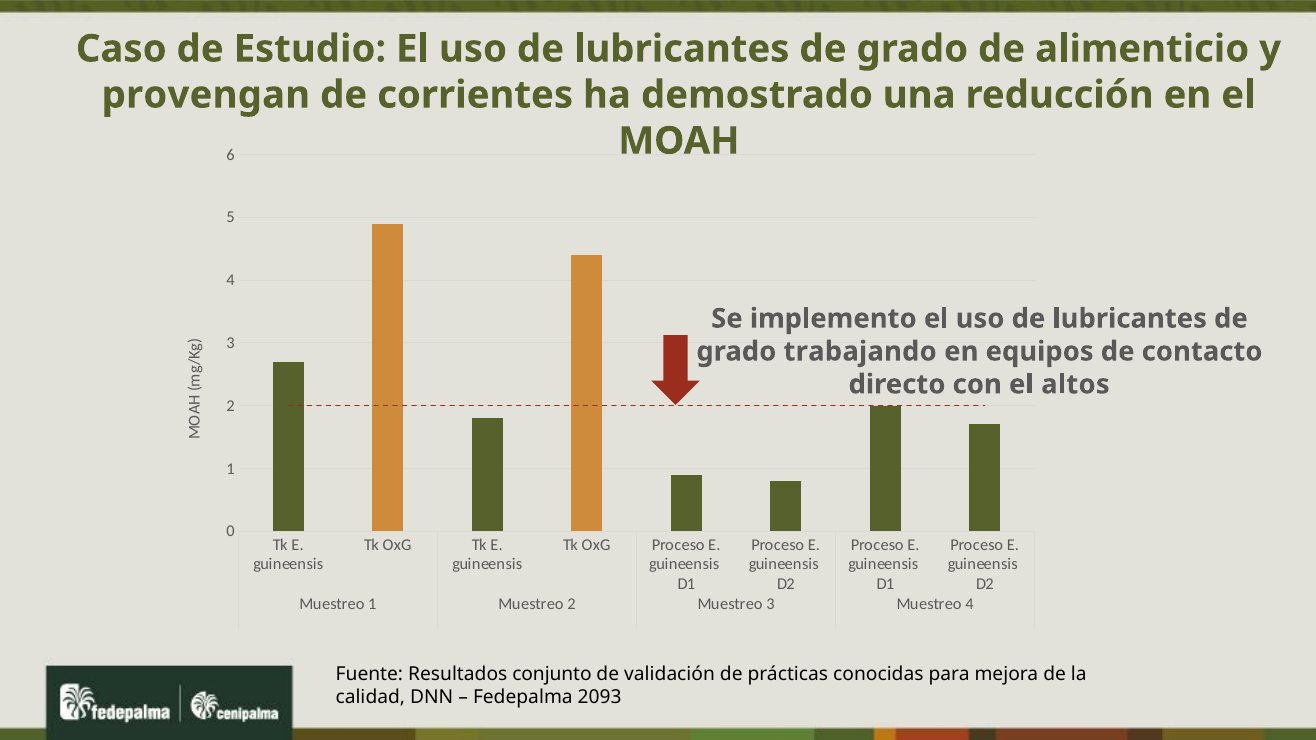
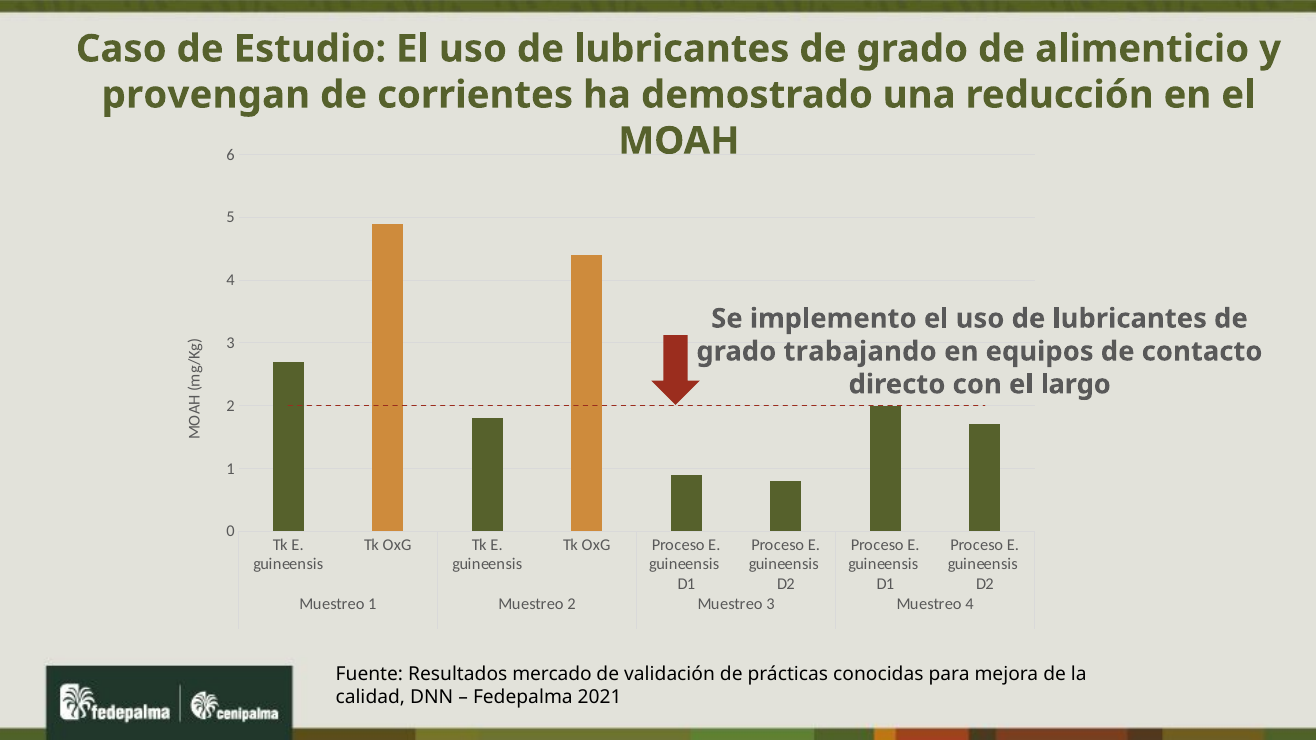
altos: altos -> largo
conjunto: conjunto -> mercado
2093: 2093 -> 2021
